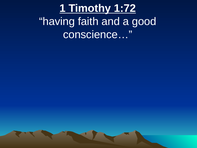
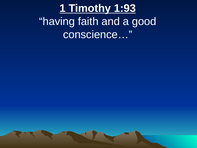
1:72: 1:72 -> 1:93
